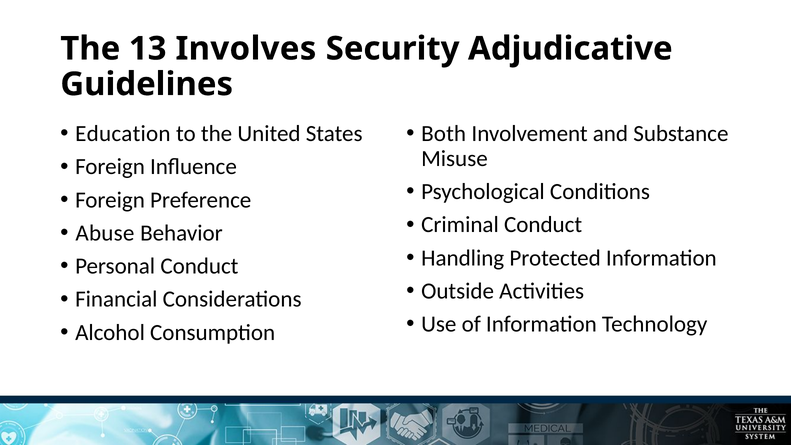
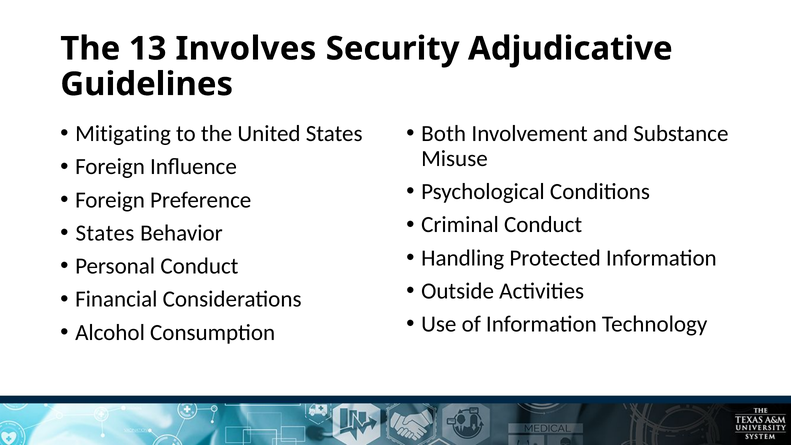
Education: Education -> Mitigating
Abuse at (105, 233): Abuse -> States
